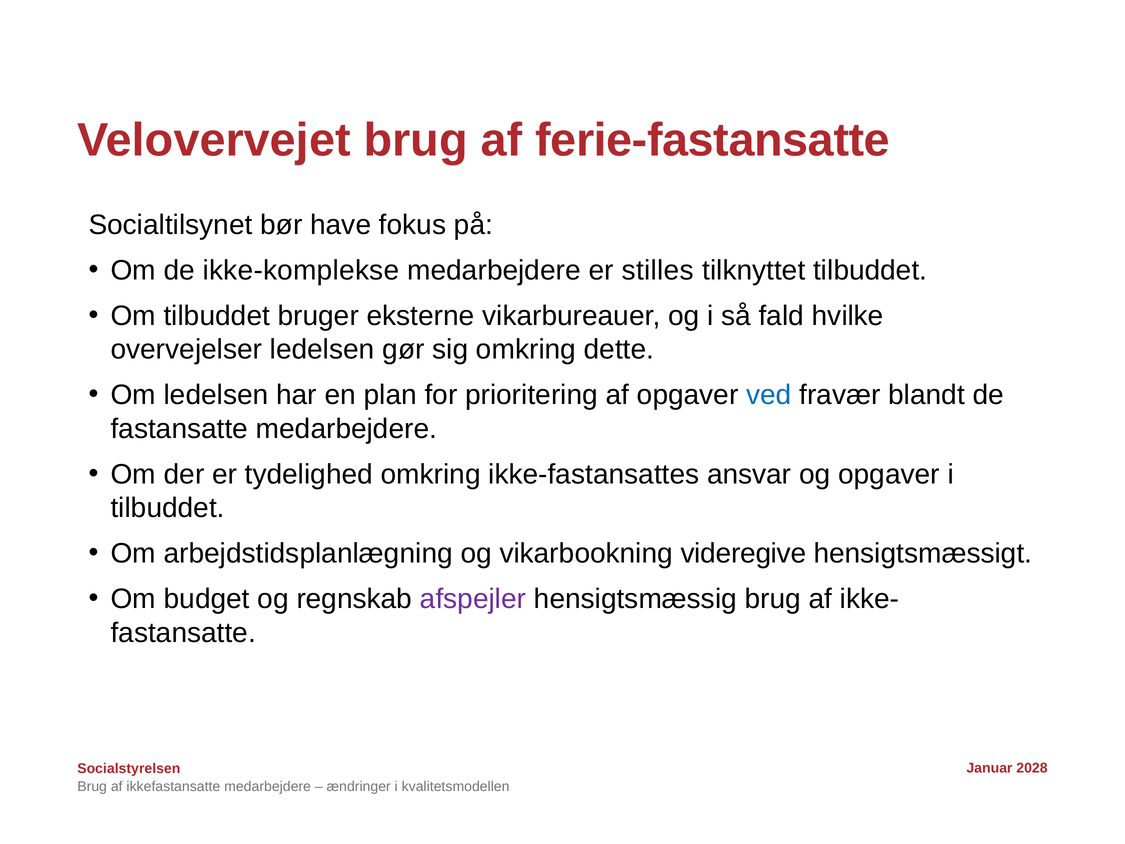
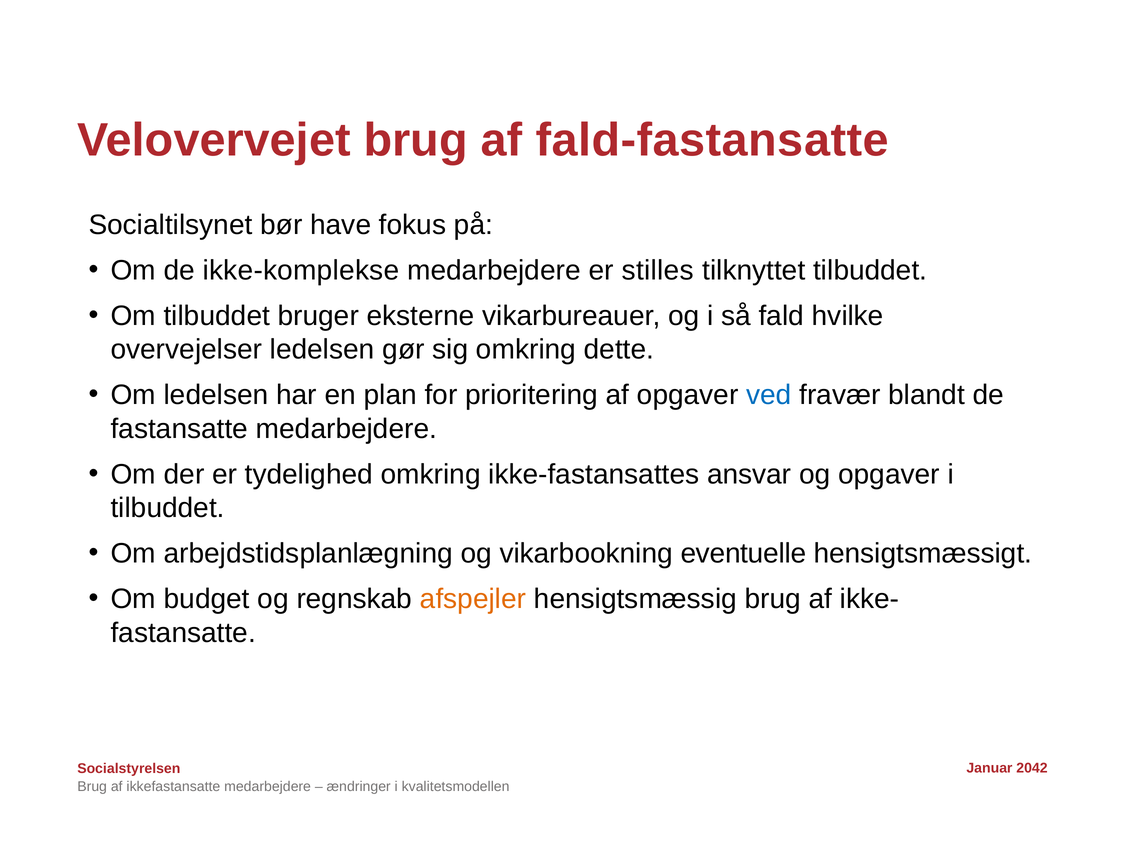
ferie-fastansatte: ferie-fastansatte -> fald-fastansatte
videregive: videregive -> eventuelle
afspejler colour: purple -> orange
2028: 2028 -> 2042
